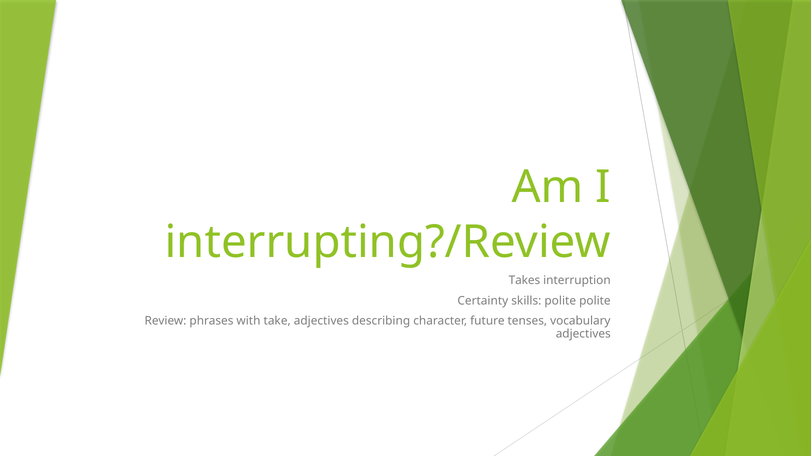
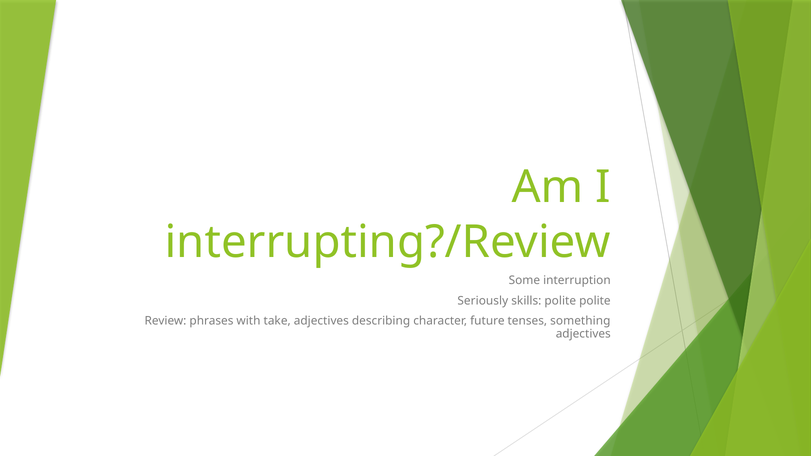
Takes: Takes -> Some
Certainty: Certainty -> Seriously
vocabulary: vocabulary -> something
